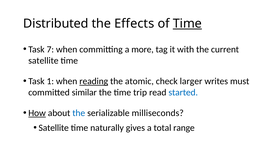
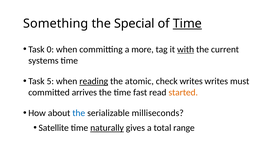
Distributed: Distributed -> Something
Effects: Effects -> Special
7: 7 -> 0
with underline: none -> present
satellite at (43, 61): satellite -> systems
1: 1 -> 5
check larger: larger -> writes
similar: similar -> arrives
trip: trip -> fast
started colour: blue -> orange
How underline: present -> none
naturally underline: none -> present
